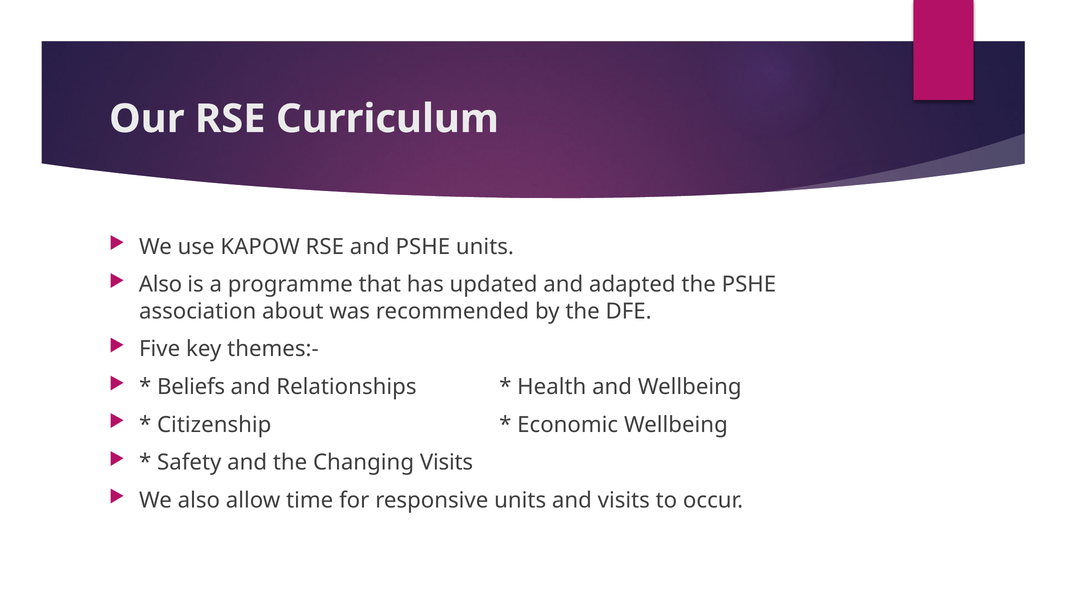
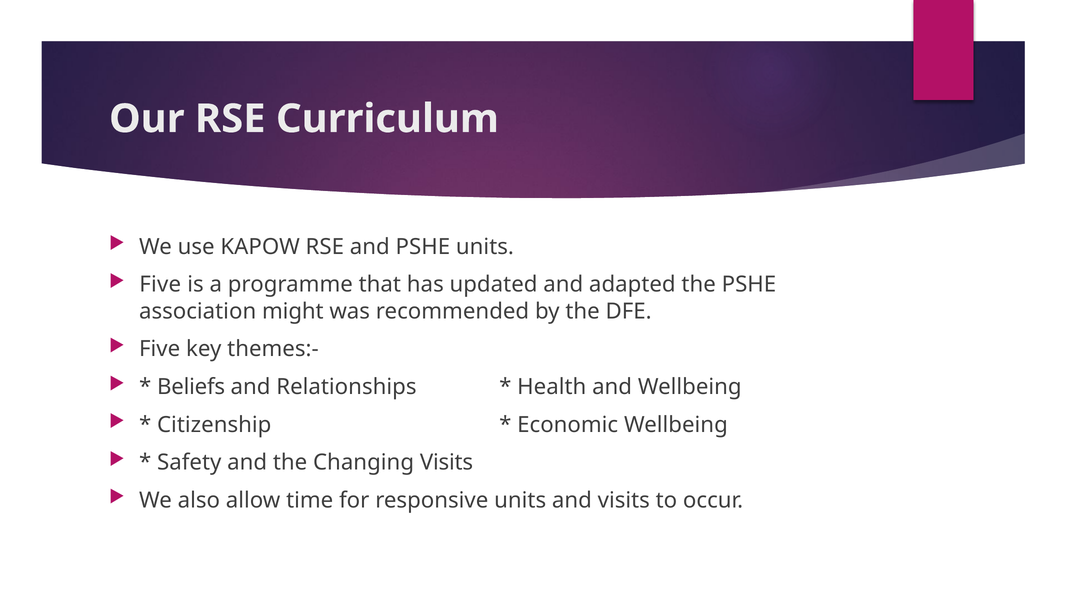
Also at (160, 285): Also -> Five
about: about -> might
